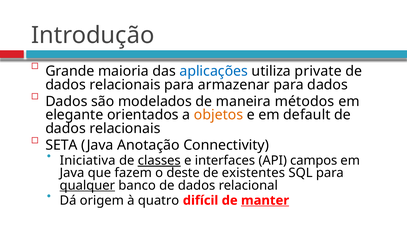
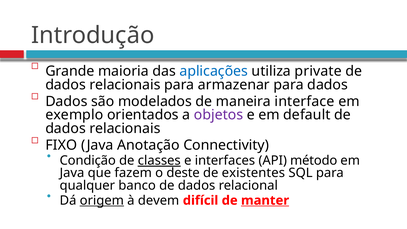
métodos: métodos -> interface
elegante: elegante -> exemplo
objetos colour: orange -> purple
SETA: SETA -> FIXO
Iniciativa: Iniciativa -> Condição
campos: campos -> método
qualquer underline: present -> none
origem underline: none -> present
quatro: quatro -> devem
